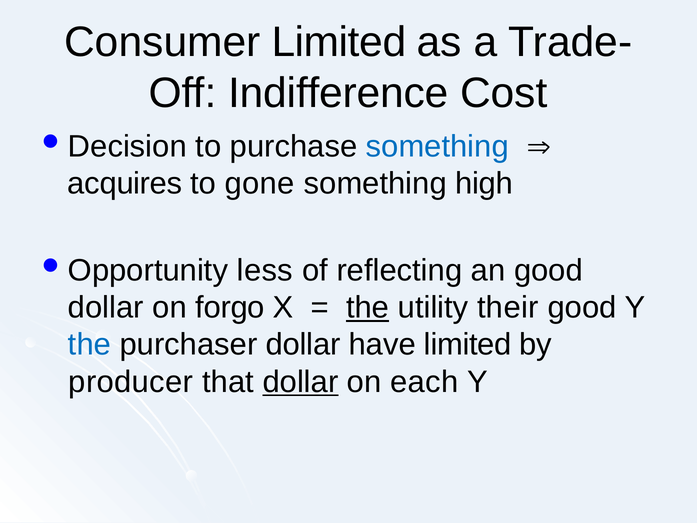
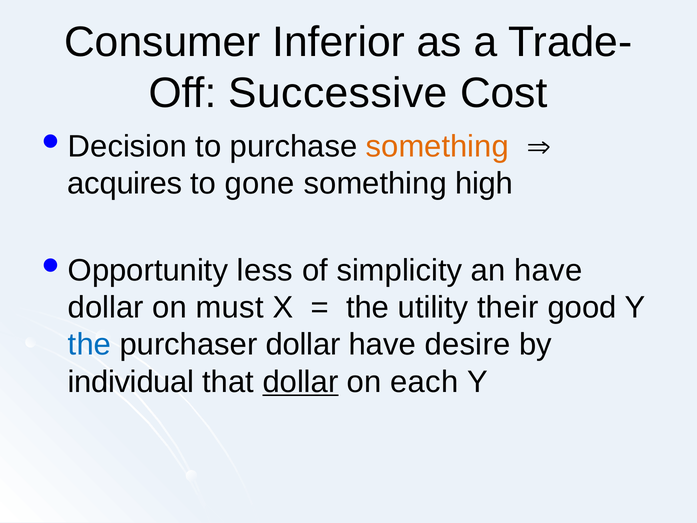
Consumer Limited: Limited -> Inferior
Indifference: Indifference -> Successive
something at (437, 146) colour: blue -> orange
reflecting: reflecting -> simplicity
an good: good -> have
forgo: forgo -> must
the at (368, 307) underline: present -> none
have limited: limited -> desire
producer: producer -> individual
